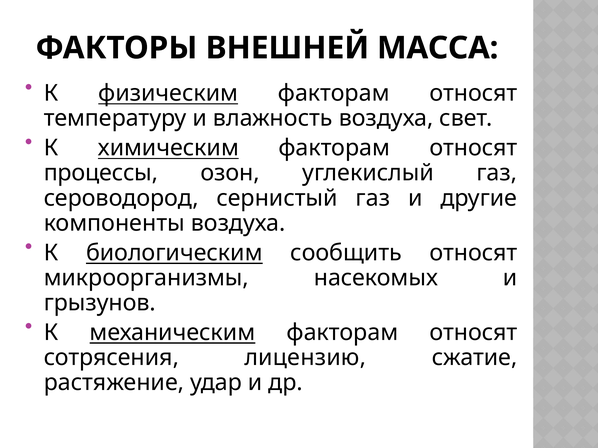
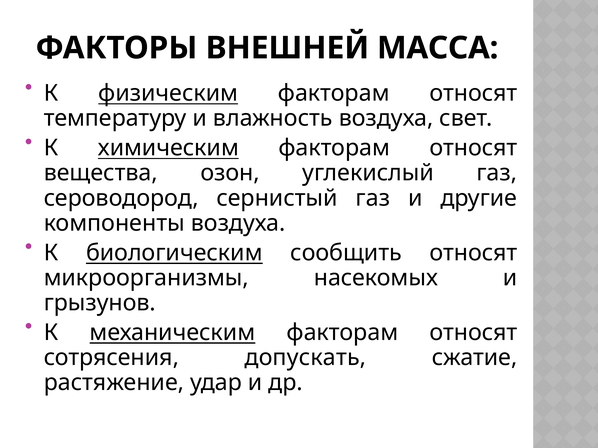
процессы: процессы -> вещества
лицензию: лицензию -> допускать
